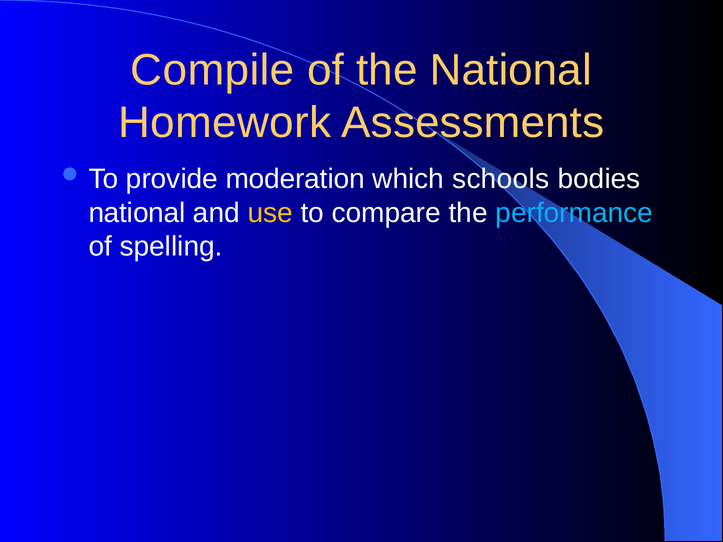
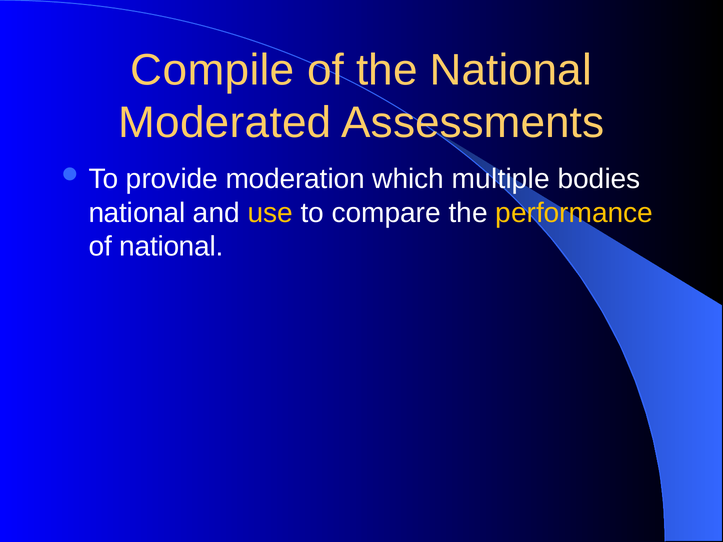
Homework: Homework -> Moderated
schools: schools -> multiple
performance colour: light blue -> yellow
of spelling: spelling -> national
